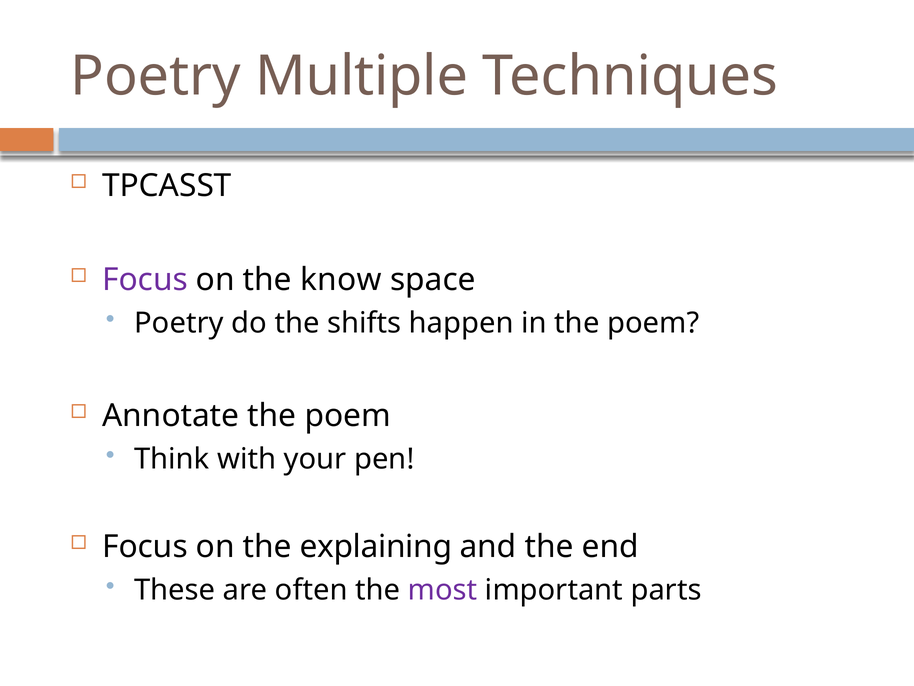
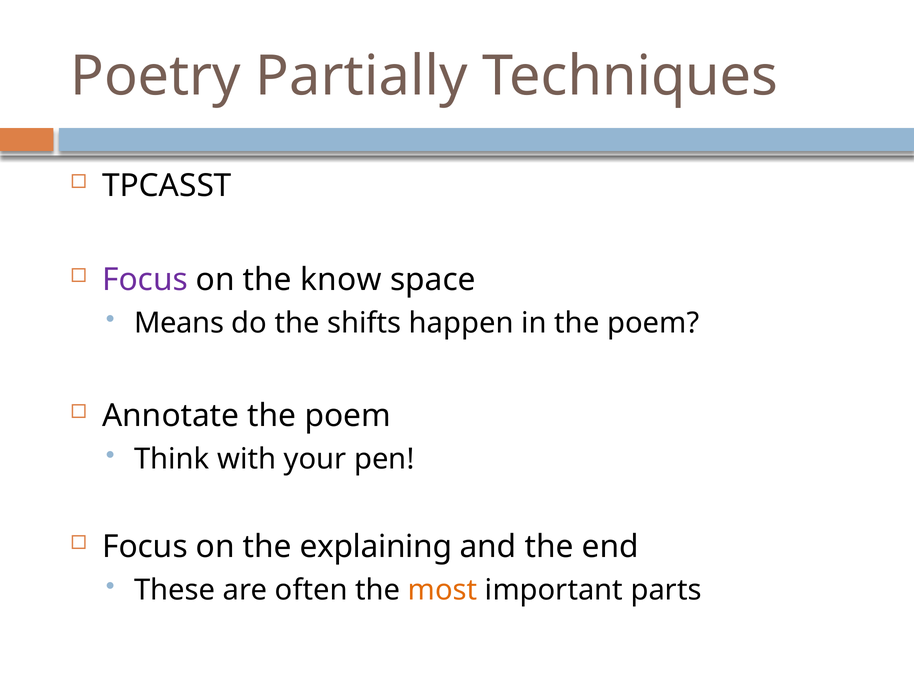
Multiple: Multiple -> Partially
Poetry at (179, 323): Poetry -> Means
most colour: purple -> orange
